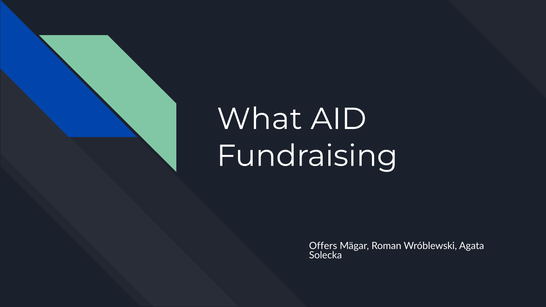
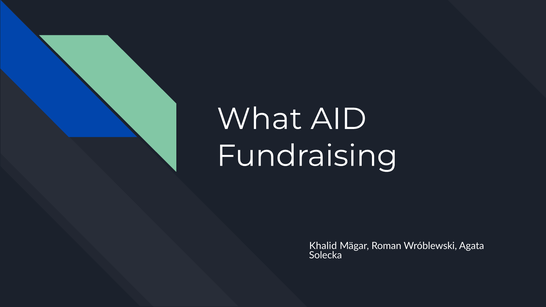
Offers: Offers -> Khalid
